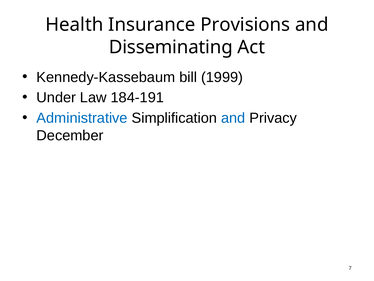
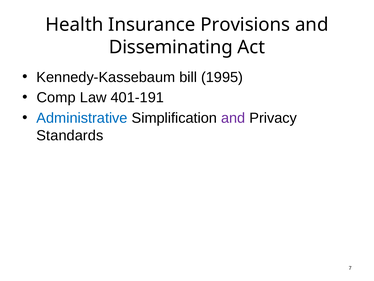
1999: 1999 -> 1995
Under: Under -> Comp
184-191: 184-191 -> 401-191
and at (233, 118) colour: blue -> purple
December: December -> Standards
